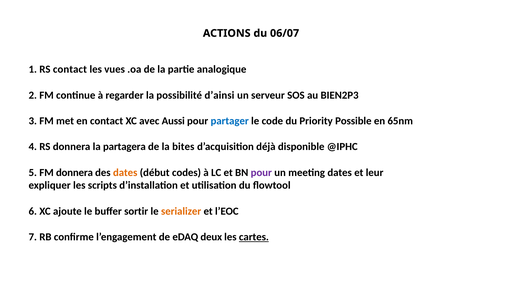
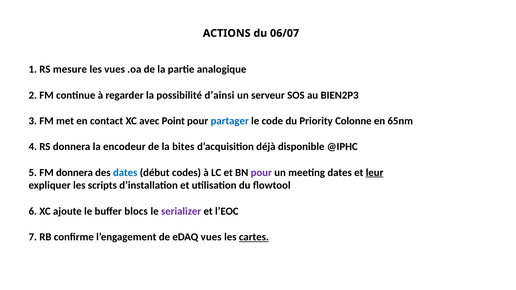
RS contact: contact -> mesure
Aussi: Aussi -> Point
Possible: Possible -> Colonne
partagera: partagera -> encodeur
dates at (125, 173) colour: orange -> blue
leur underline: none -> present
sortir: sortir -> blocs
serializer colour: orange -> purple
eDAQ deux: deux -> vues
